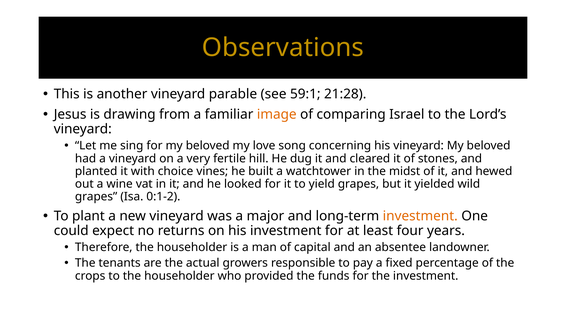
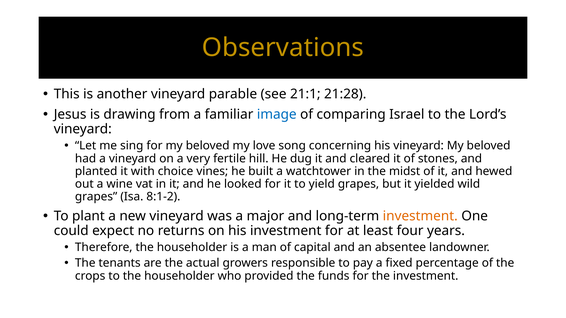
59:1: 59:1 -> 21:1
image colour: orange -> blue
0:1-2: 0:1-2 -> 8:1-2
